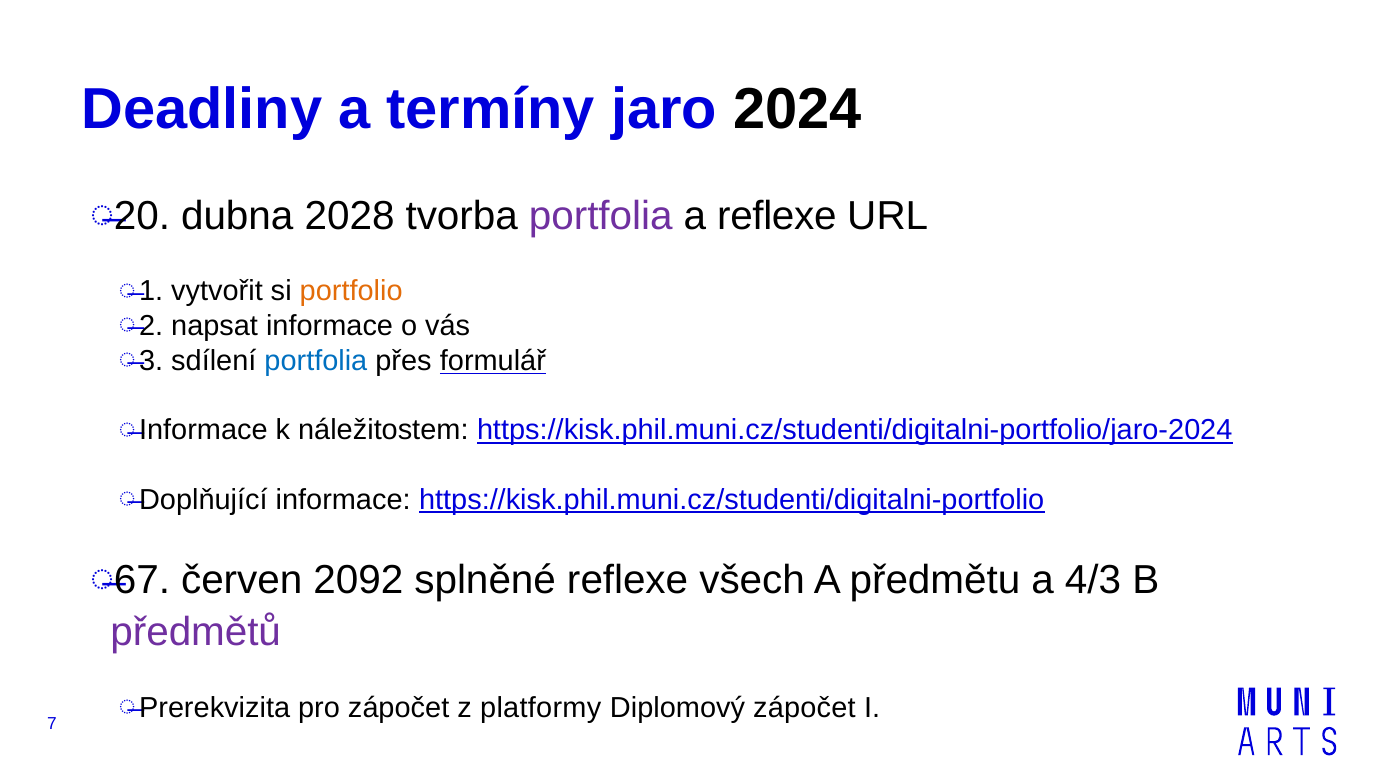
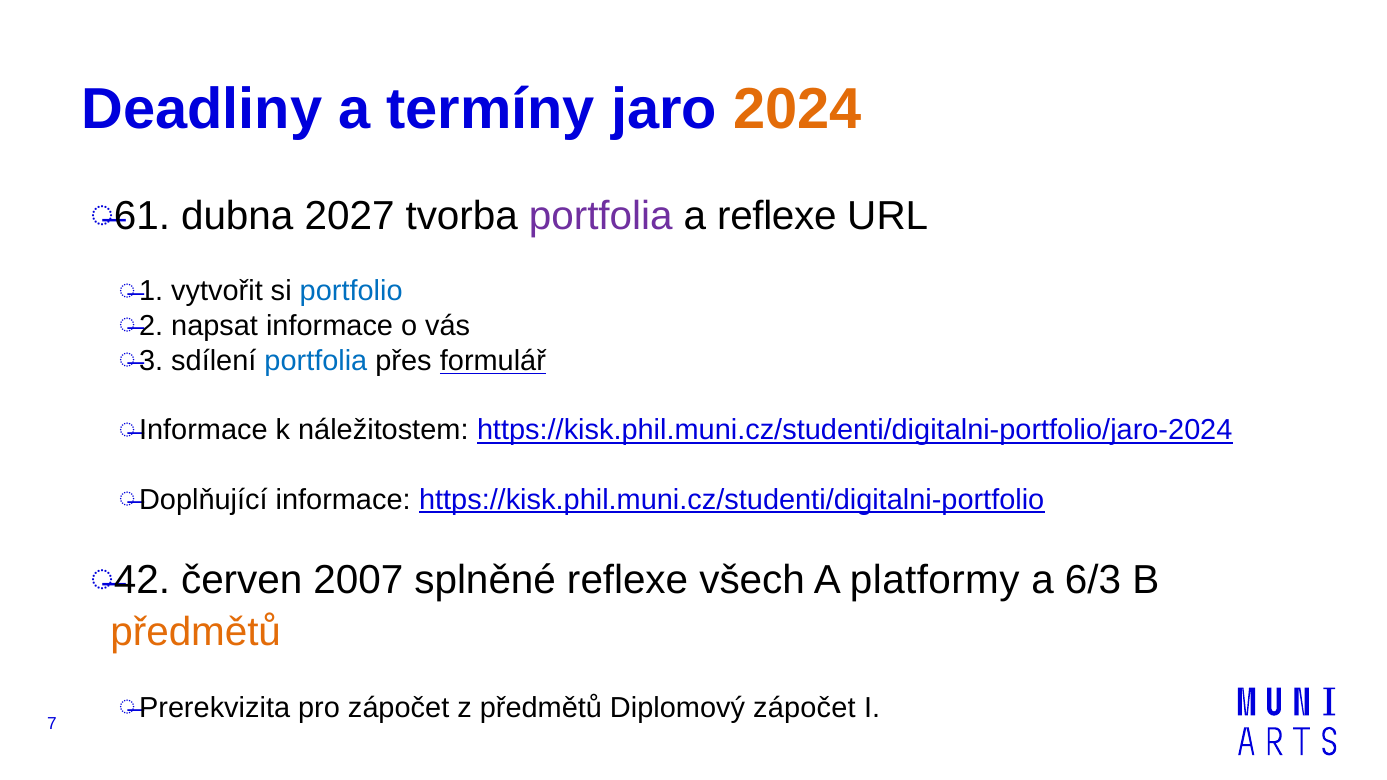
2024 colour: black -> orange
20: 20 -> 61
2028: 2028 -> 2027
portfolio colour: orange -> blue
67: 67 -> 42
2092: 2092 -> 2007
předmětu: předmětu -> platformy
4/3: 4/3 -> 6/3
předmětů at (196, 632) colour: purple -> orange
z platformy: platformy -> předmětů
